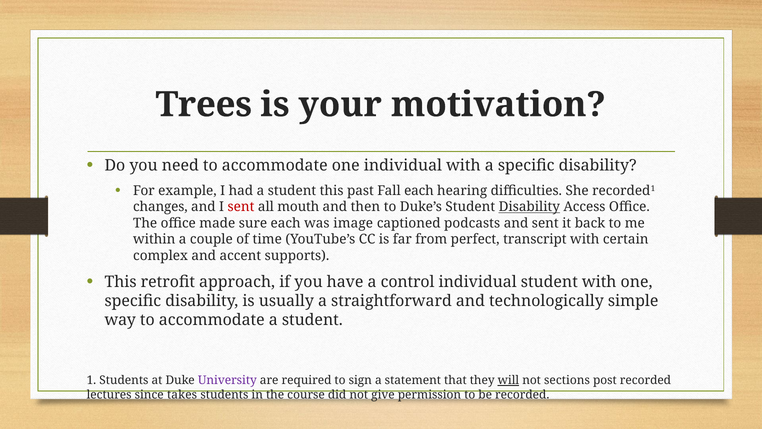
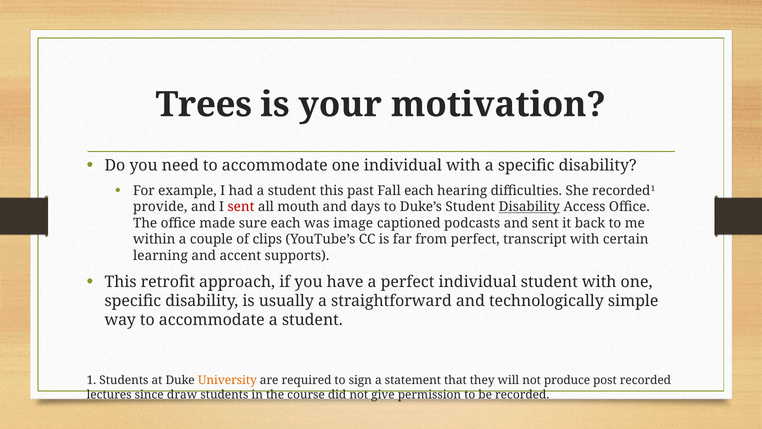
changes: changes -> provide
then: then -> days
time: time -> clips
complex: complex -> learning
a control: control -> perfect
University colour: purple -> orange
will underline: present -> none
sections: sections -> produce
takes: takes -> draw
